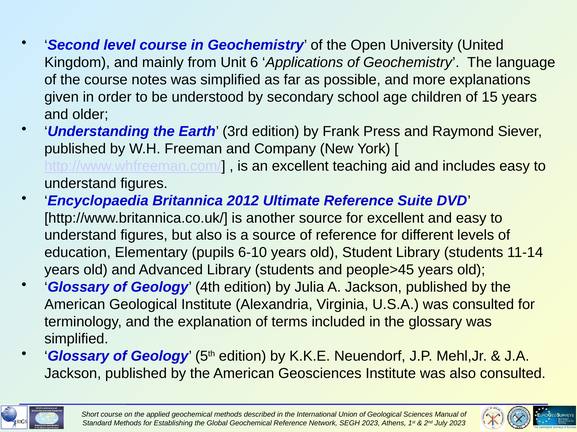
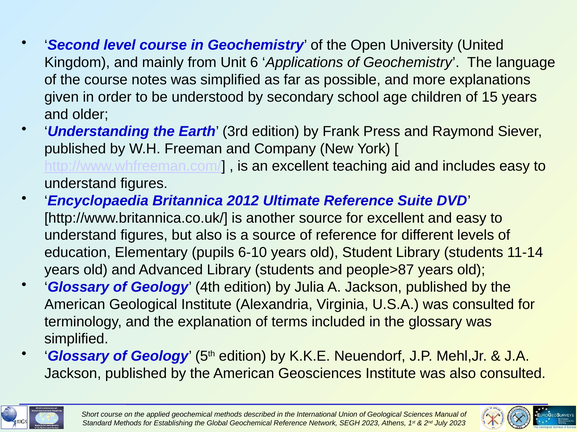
people>45: people>45 -> people>87
